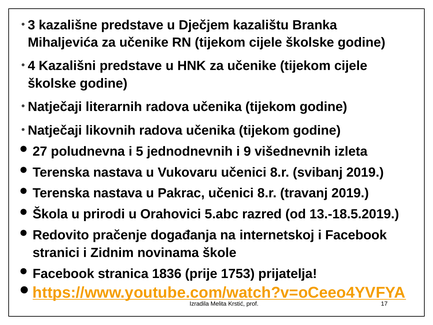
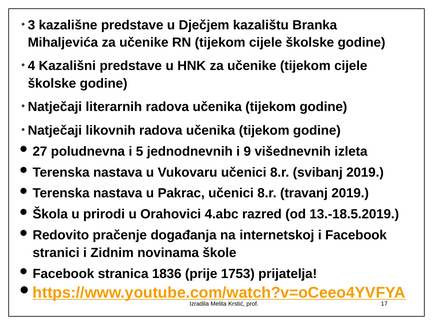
5.abc: 5.abc -> 4.abc
